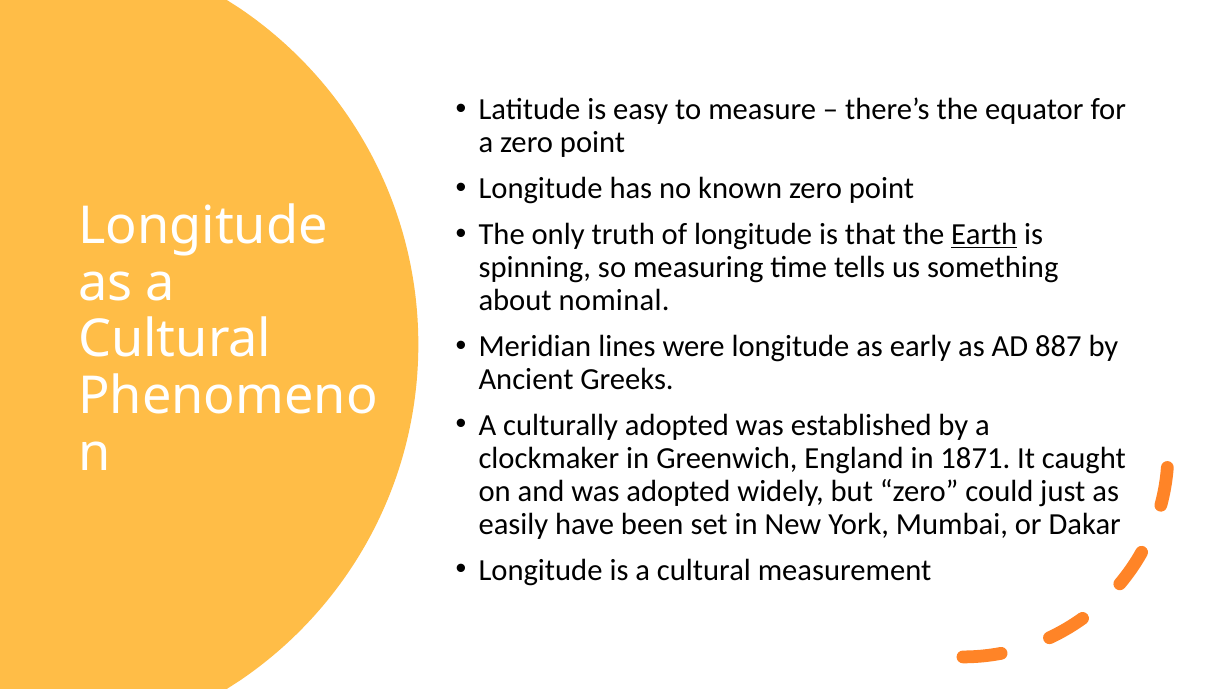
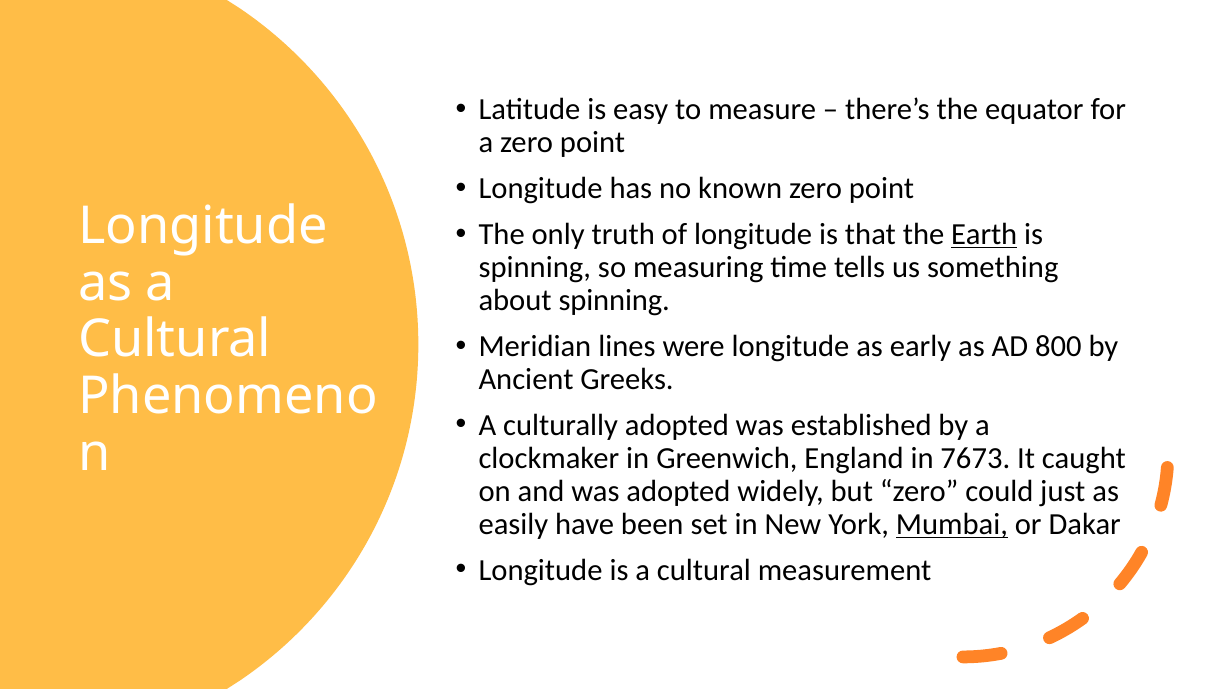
about nominal: nominal -> spinning
887: 887 -> 800
1871: 1871 -> 7673
Mumbai underline: none -> present
